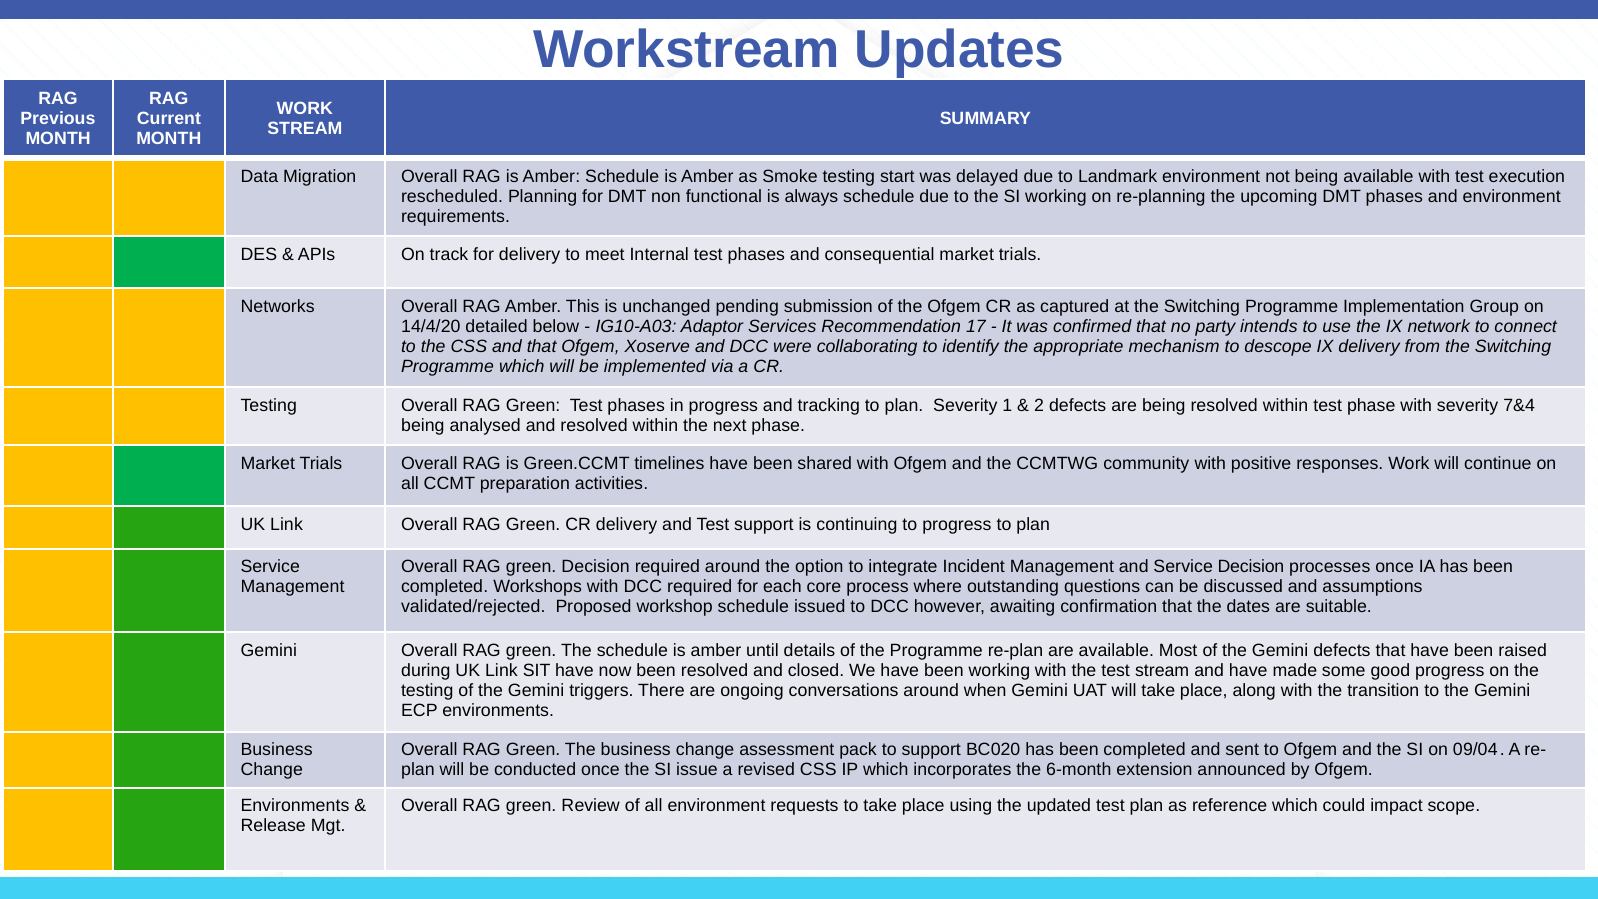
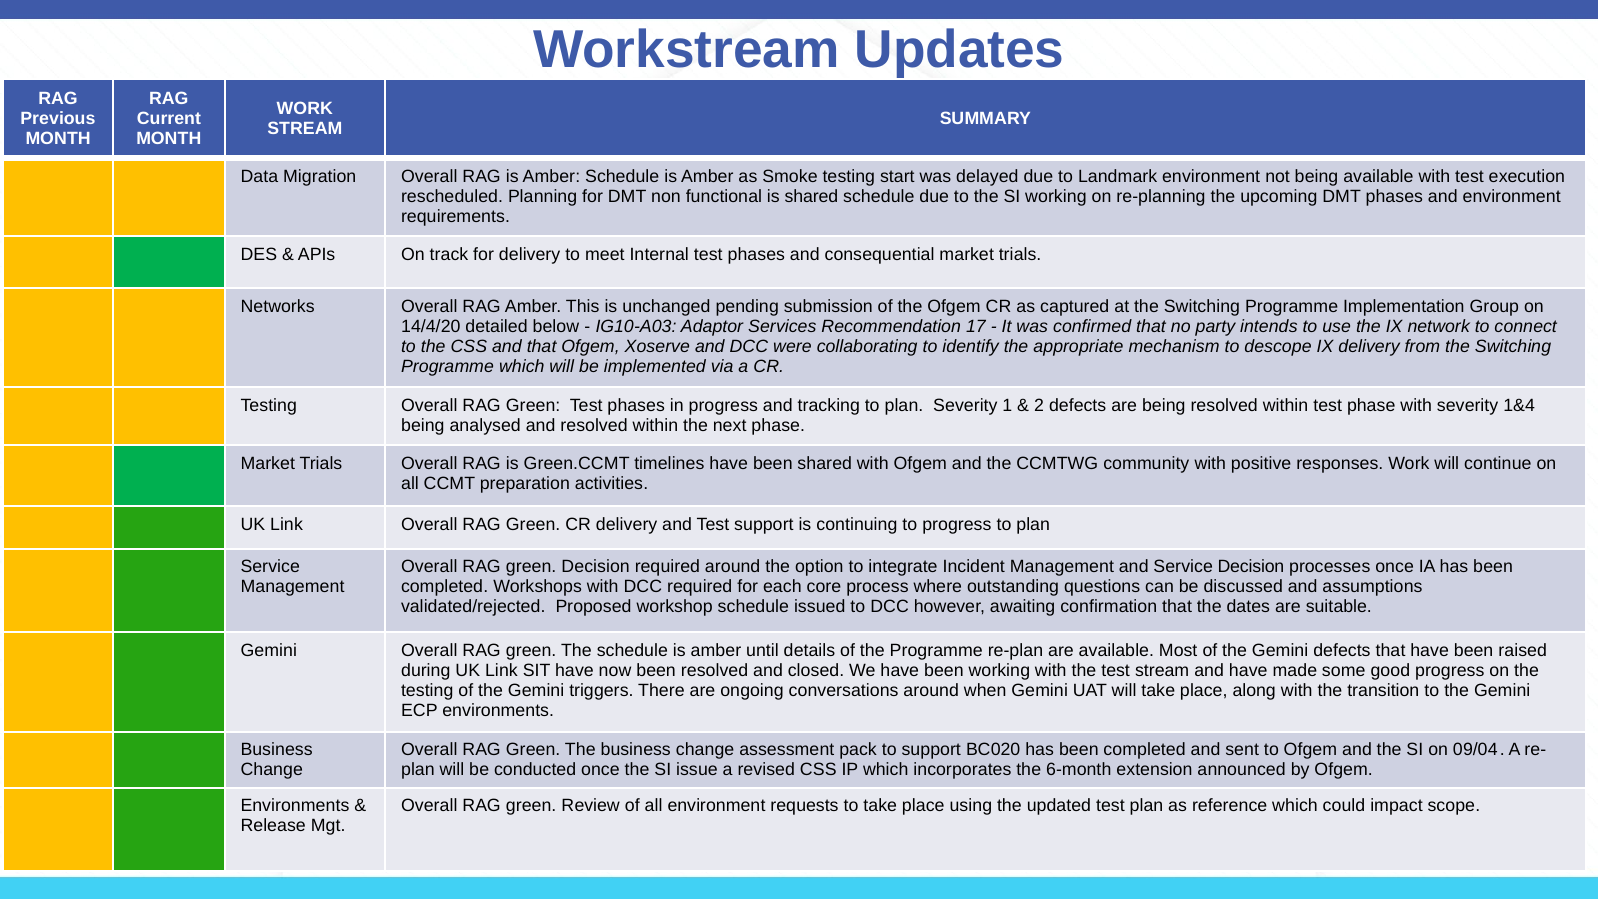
is always: always -> shared
7&4: 7&4 -> 1&4
